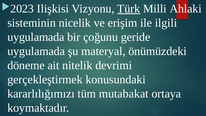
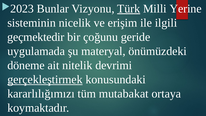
Ilişkisi: Ilişkisi -> Bunlar
Ahlaki: Ahlaki -> Yerine
uygulamada at (36, 37): uygulamada -> geçmektedir
gerçekleştirmek underline: none -> present
